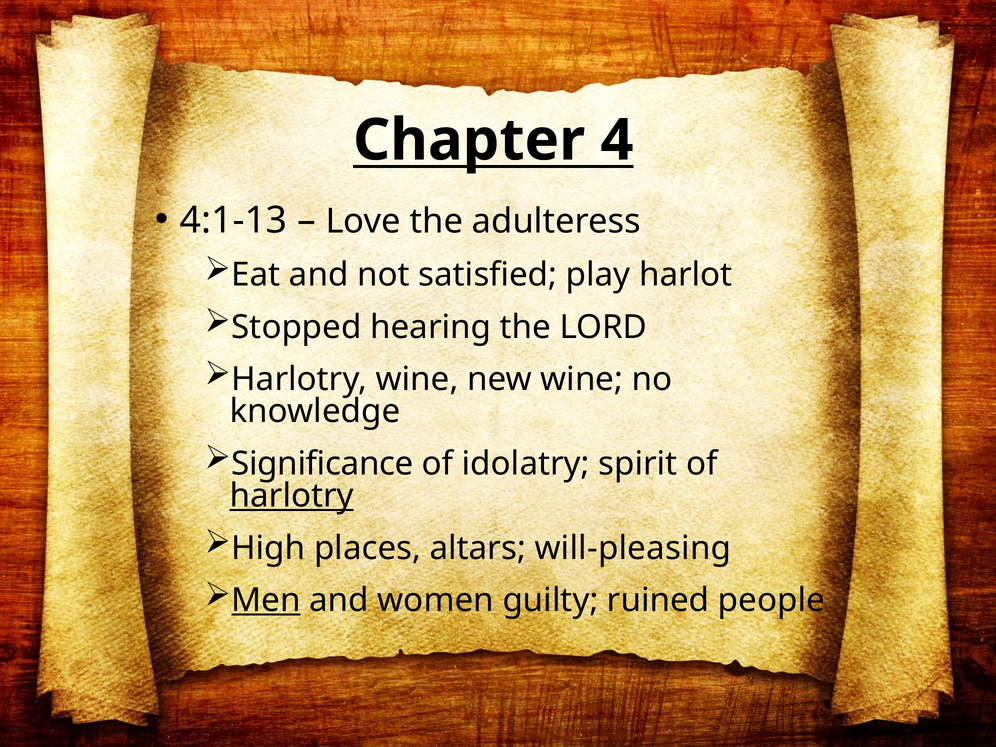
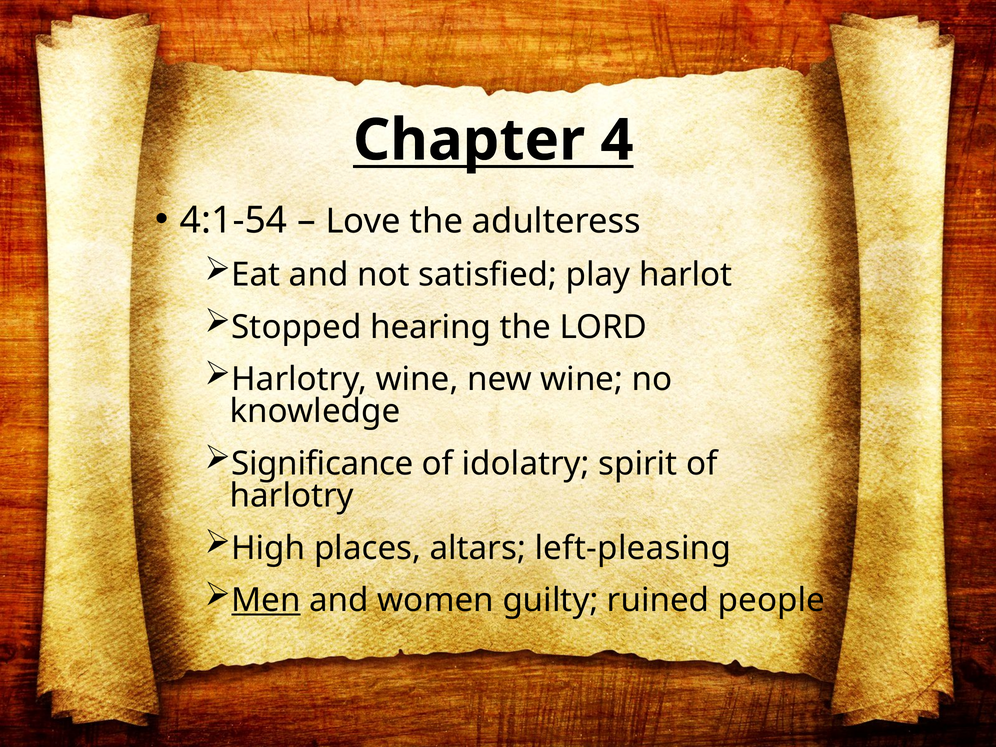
4:1-13: 4:1-13 -> 4:1-54
harlotry at (292, 496) underline: present -> none
will-pleasing: will-pleasing -> left-pleasing
